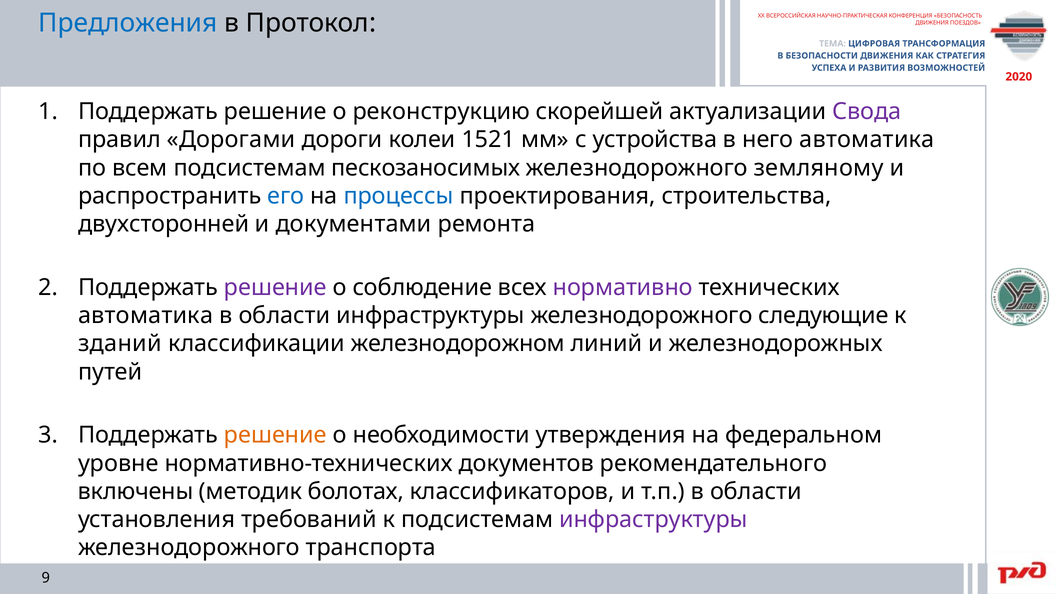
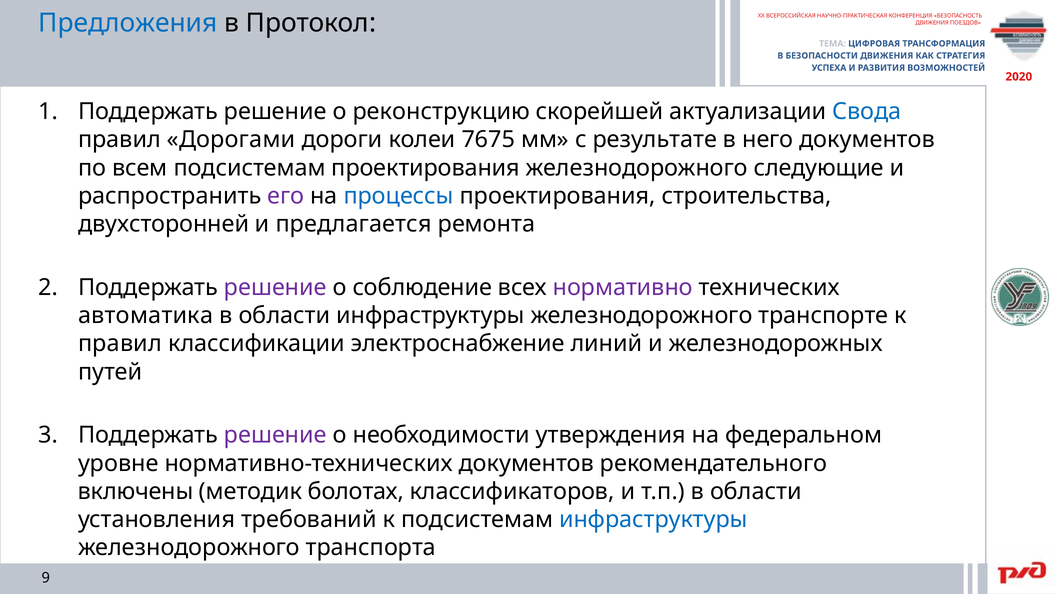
Свода colour: purple -> blue
1521: 1521 -> 7675
устройства: устройства -> результате
него автоматика: автоматика -> документов
подсистемам пескозаносимых: пескозаносимых -> проектирования
земляному: земляному -> следующие
его colour: blue -> purple
документами: документами -> предлагается
следующие: следующие -> транспорте
зданий at (120, 344): зданий -> правил
железнодорожном: железнодорожном -> электроснабжение
решение at (275, 435) colour: orange -> purple
инфраструктуры at (653, 520) colour: purple -> blue
